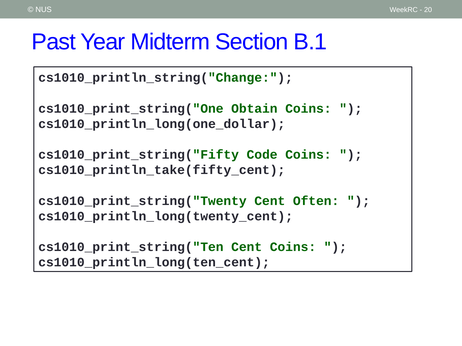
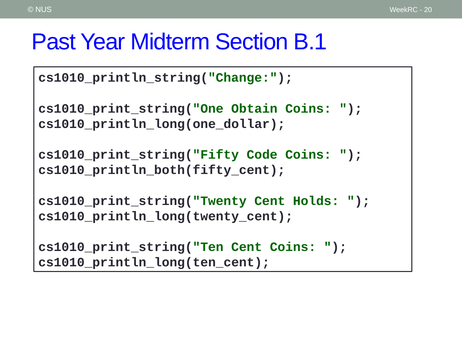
cs1010_println_take(fifty_cent: cs1010_println_take(fifty_cent -> cs1010_println_both(fifty_cent
Often: Often -> Holds
